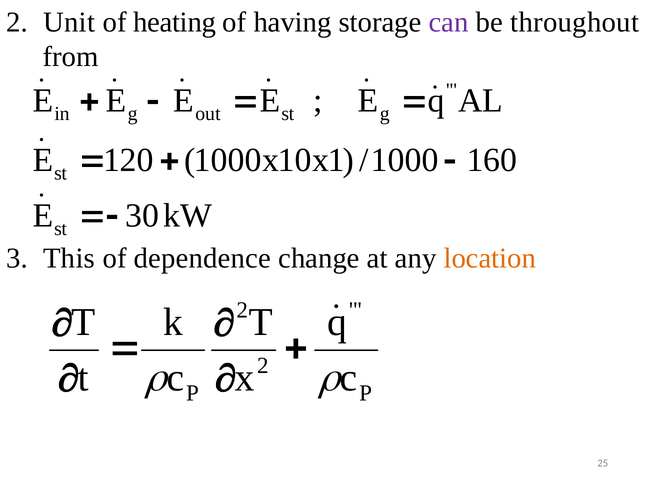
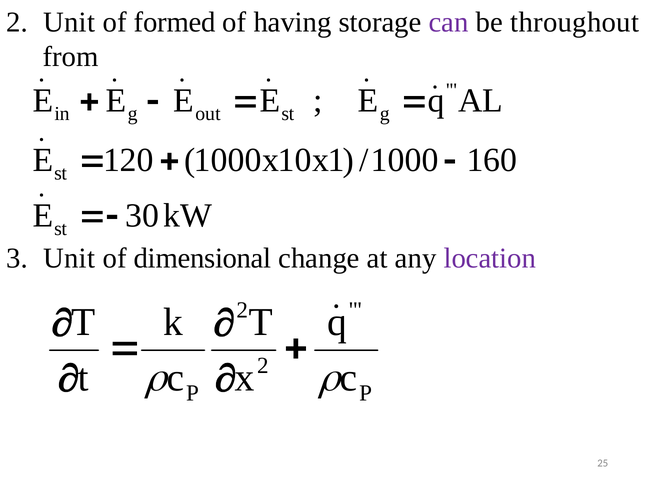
heating: heating -> formed
This at (69, 258): This -> Unit
dependence: dependence -> dimensional
location colour: orange -> purple
